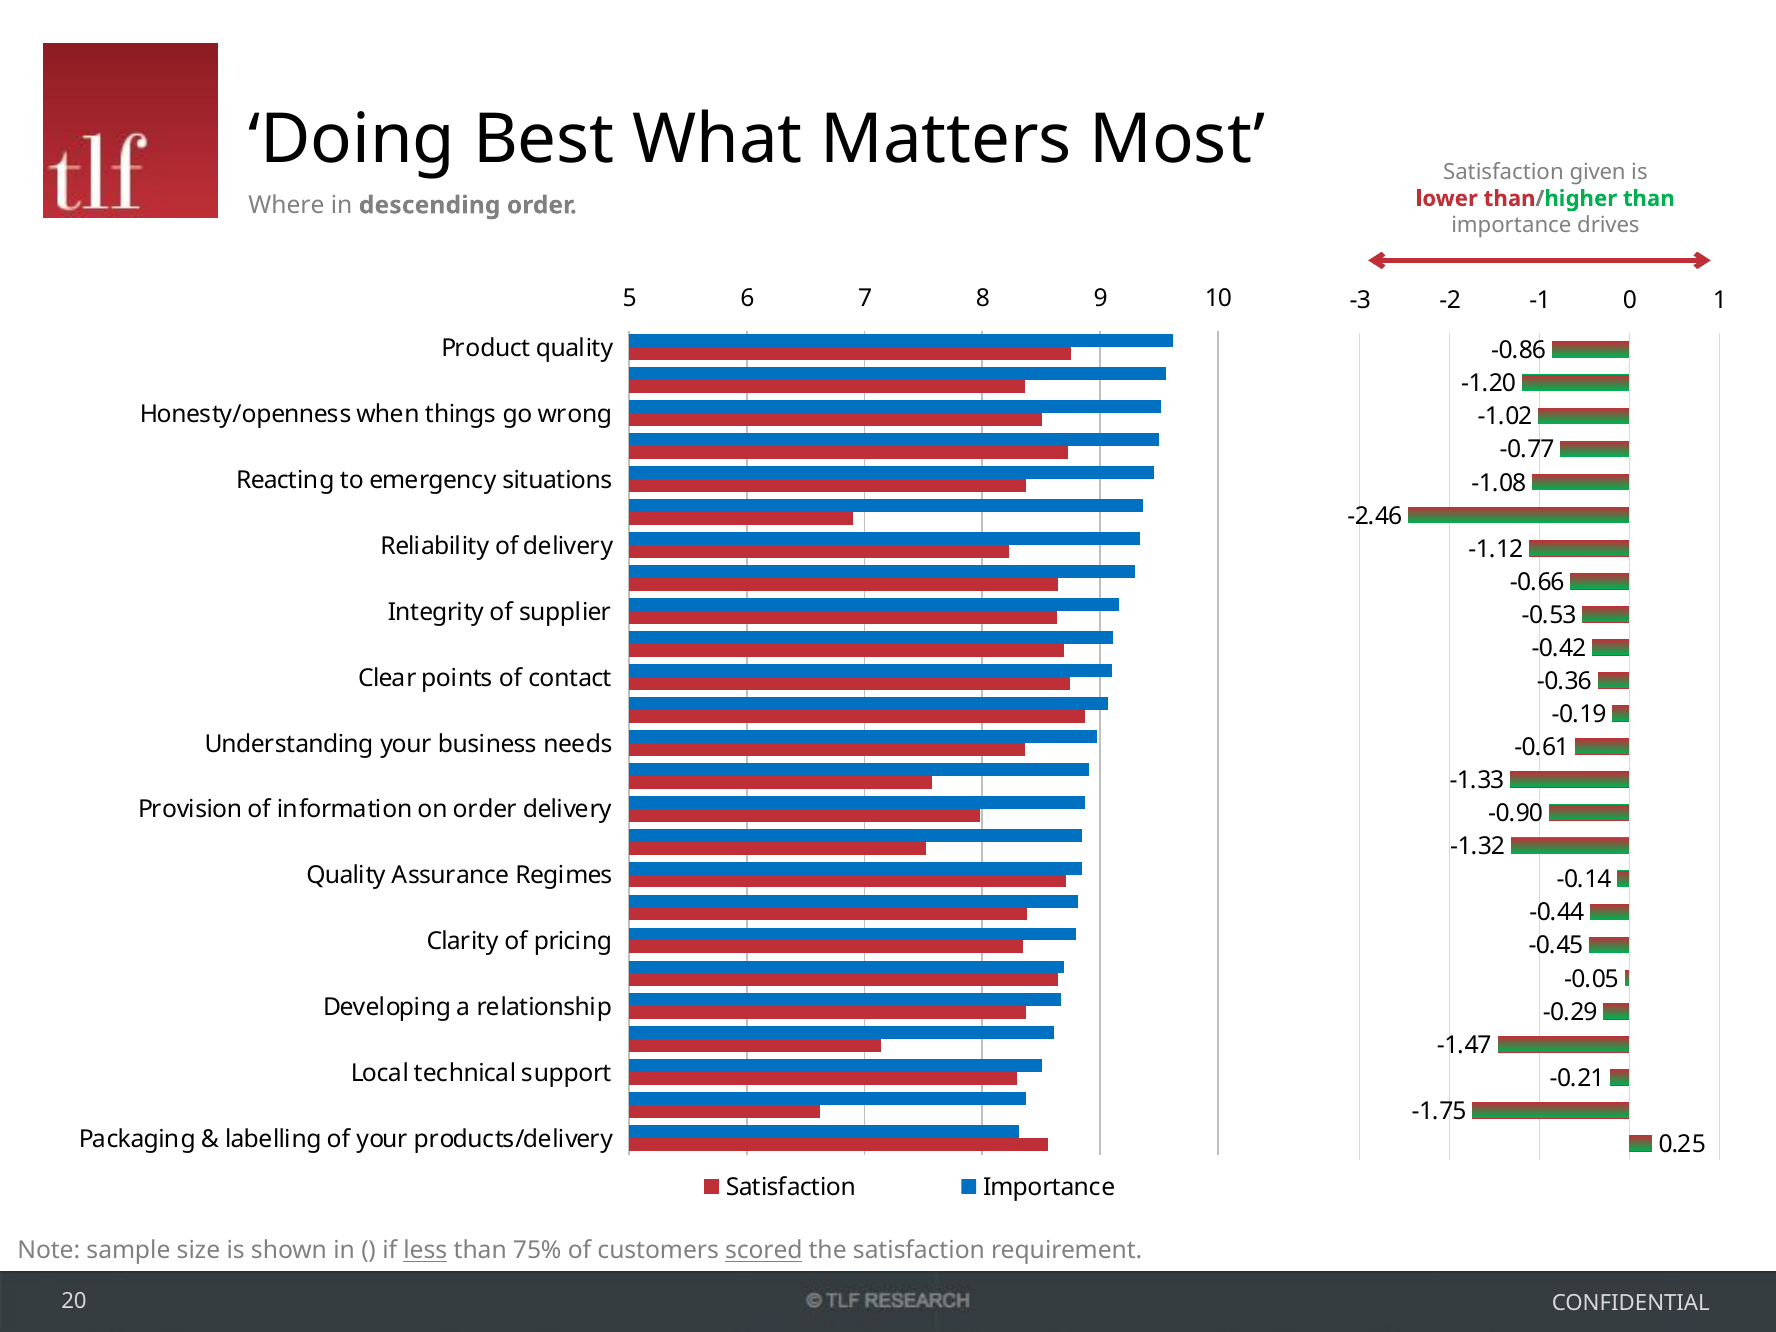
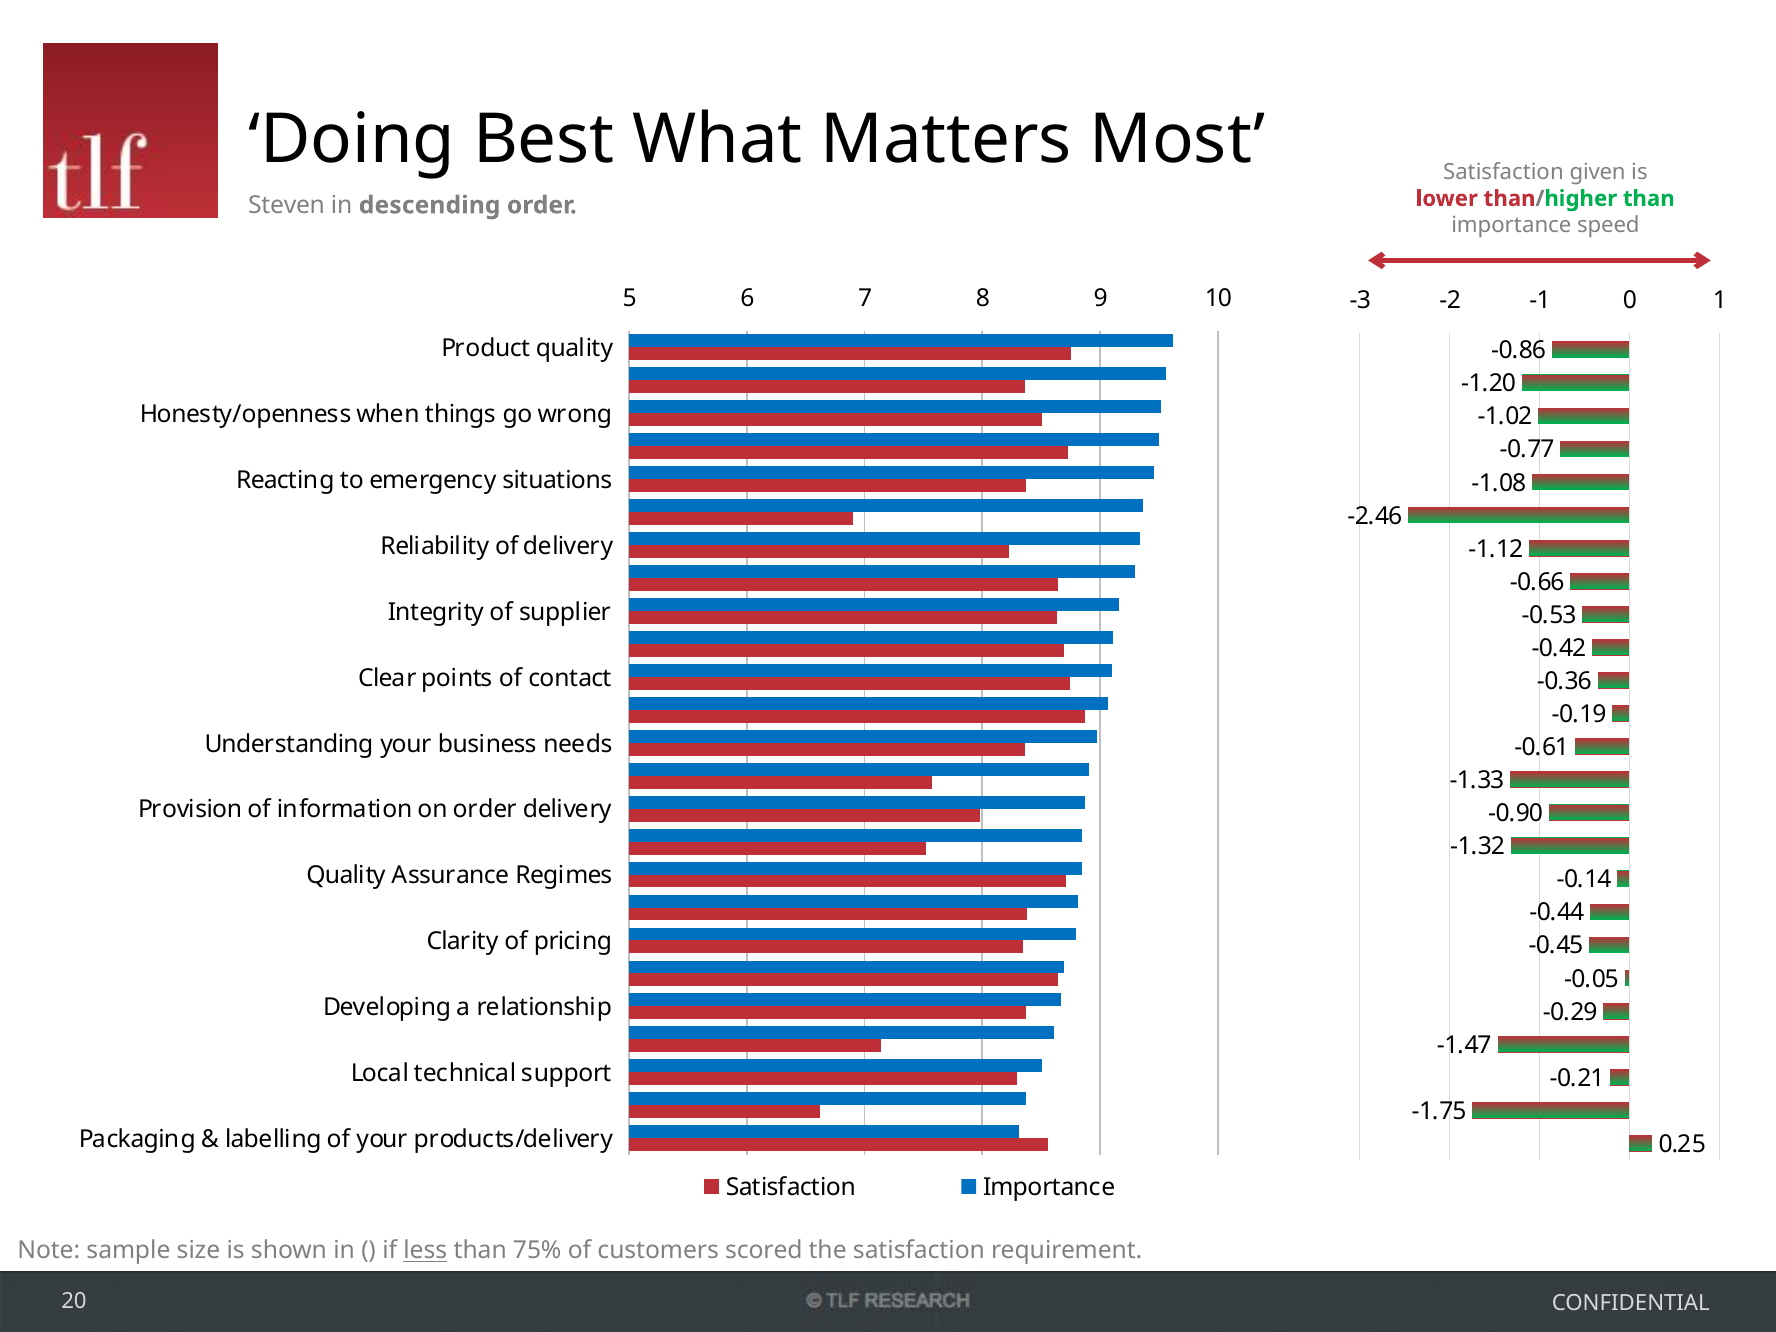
Where: Where -> Steven
drives: drives -> speed
scored underline: present -> none
